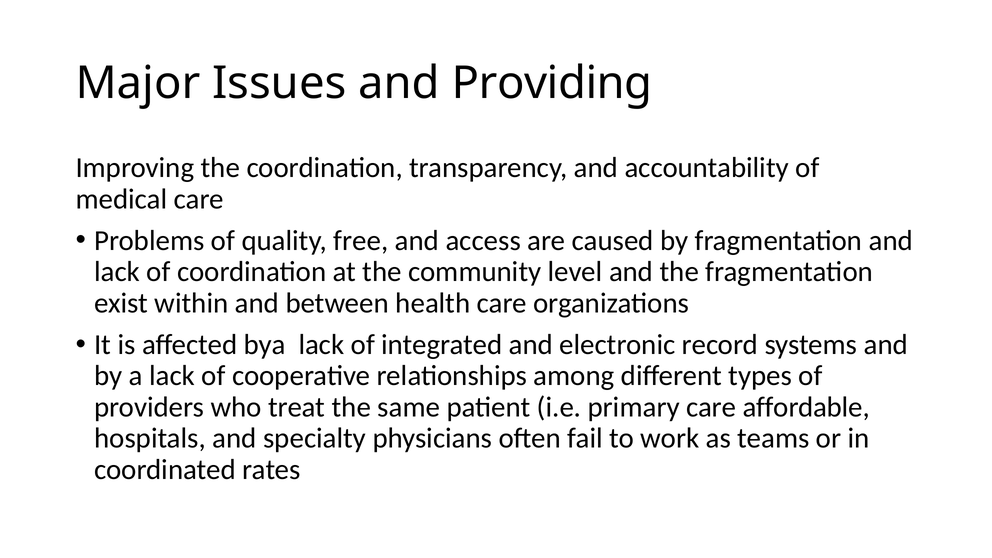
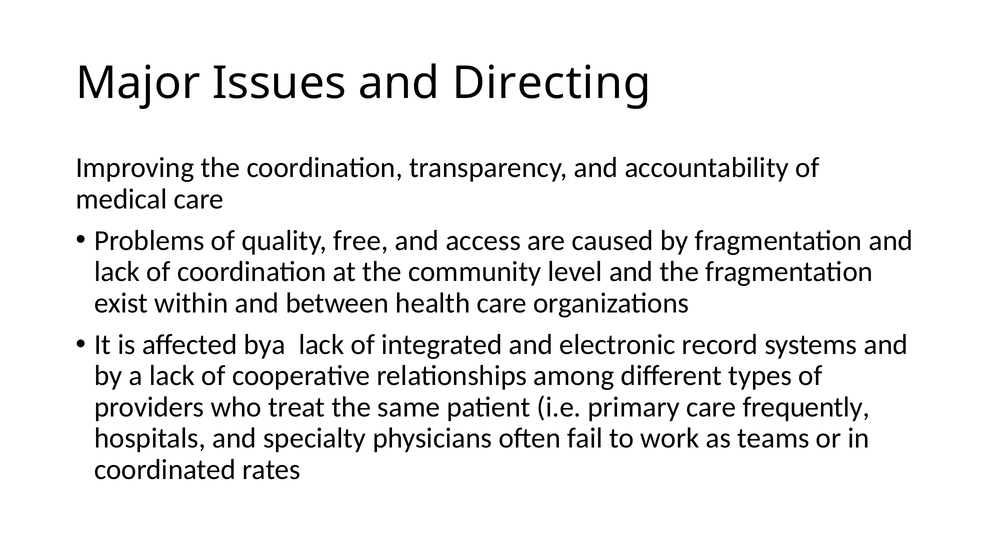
Providing: Providing -> Directing
affordable: affordable -> frequently
